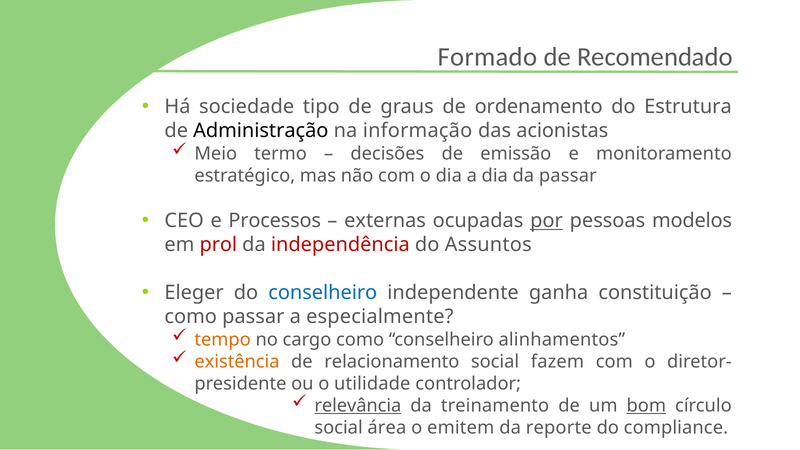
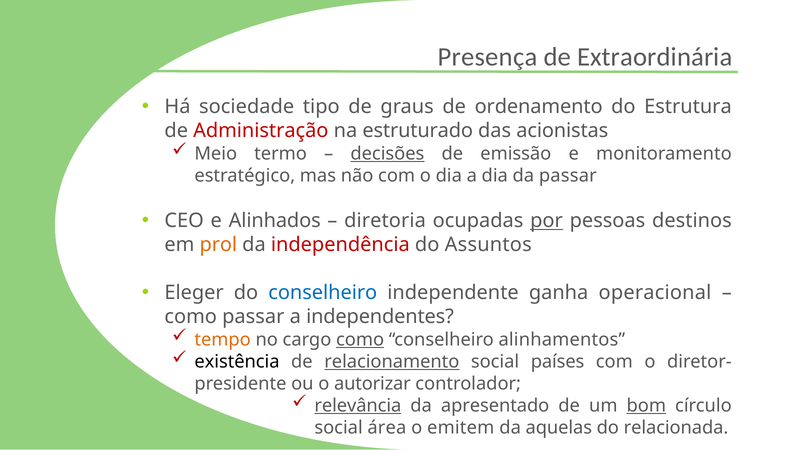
Formado: Formado -> Presença
Recomendado: Recomendado -> Extraordinária
Administração colour: black -> red
informação: informação -> estruturado
decisões underline: none -> present
Processos: Processos -> Alinhados
externas: externas -> diretoria
modelos: modelos -> destinos
prol colour: red -> orange
constituição: constituição -> operacional
especialmente: especialmente -> independentes
como at (360, 340) underline: none -> present
existência colour: orange -> black
relacionamento underline: none -> present
fazem: fazem -> países
utilidade: utilidade -> autorizar
treinamento: treinamento -> apresentado
reporte: reporte -> aquelas
compliance: compliance -> relacionada
